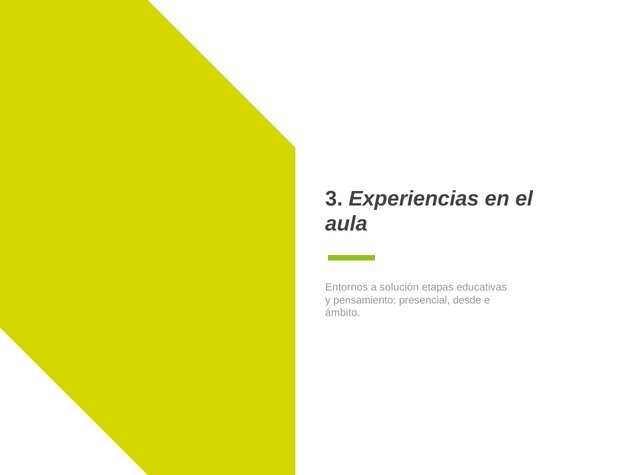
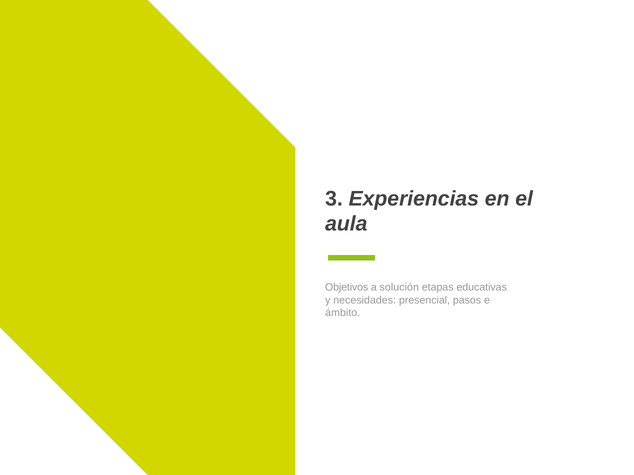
Entornos: Entornos -> Objetivos
pensamiento: pensamiento -> necesidades
desde: desde -> pasos
